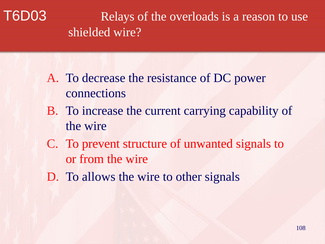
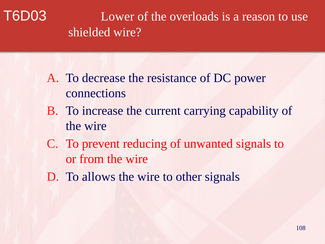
Relays: Relays -> Lower
structure: structure -> reducing
